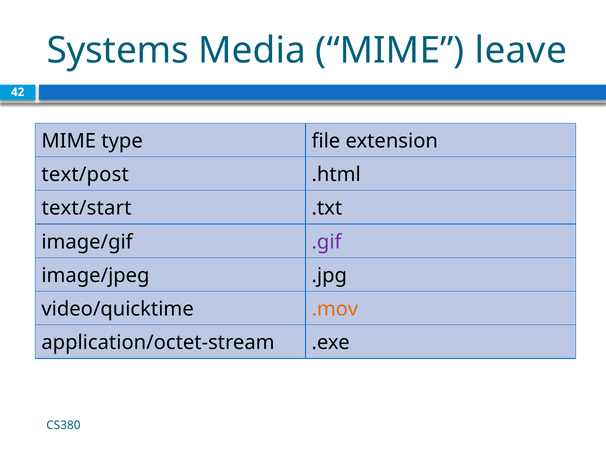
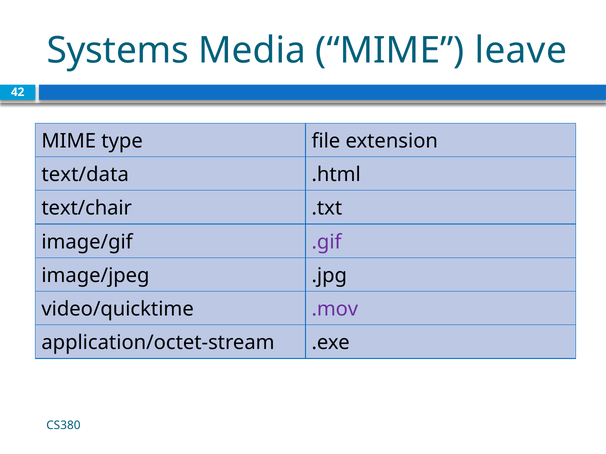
text/post: text/post -> text/data
text/start: text/start -> text/chair
.mov colour: orange -> purple
